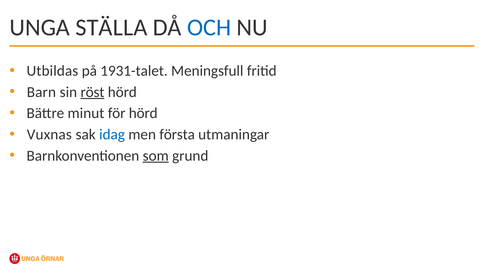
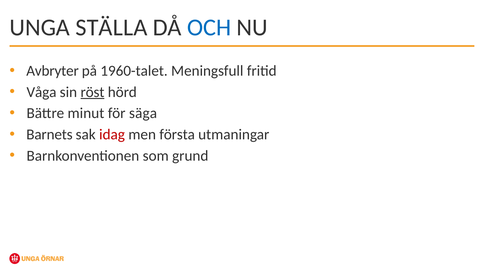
Utbildas: Utbildas -> Avbryter
1931-talet: 1931-talet -> 1960-talet
Barn: Barn -> Våga
för hörd: hörd -> säga
Vuxnas: Vuxnas -> Barnets
idag colour: blue -> red
som underline: present -> none
